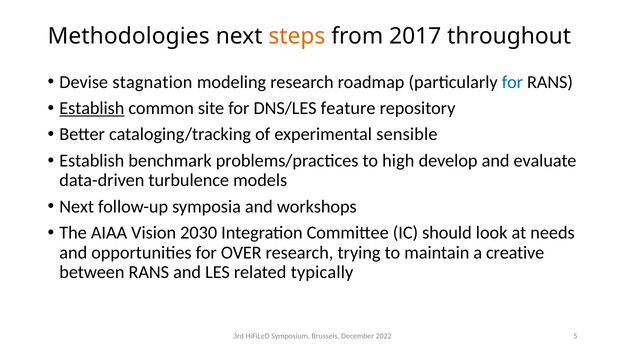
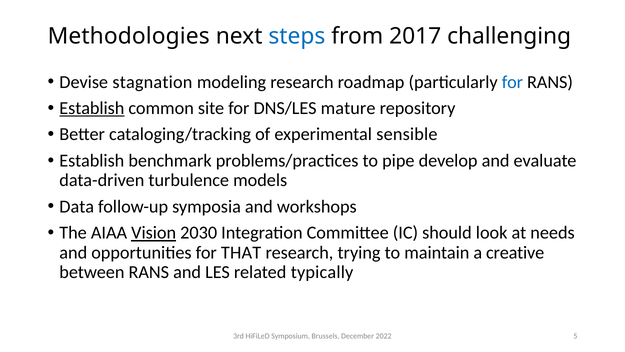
steps colour: orange -> blue
throughout: throughout -> challenging
feature: feature -> mature
high: high -> pipe
Next at (77, 206): Next -> Data
Vision underline: none -> present
OVER: OVER -> THAT
